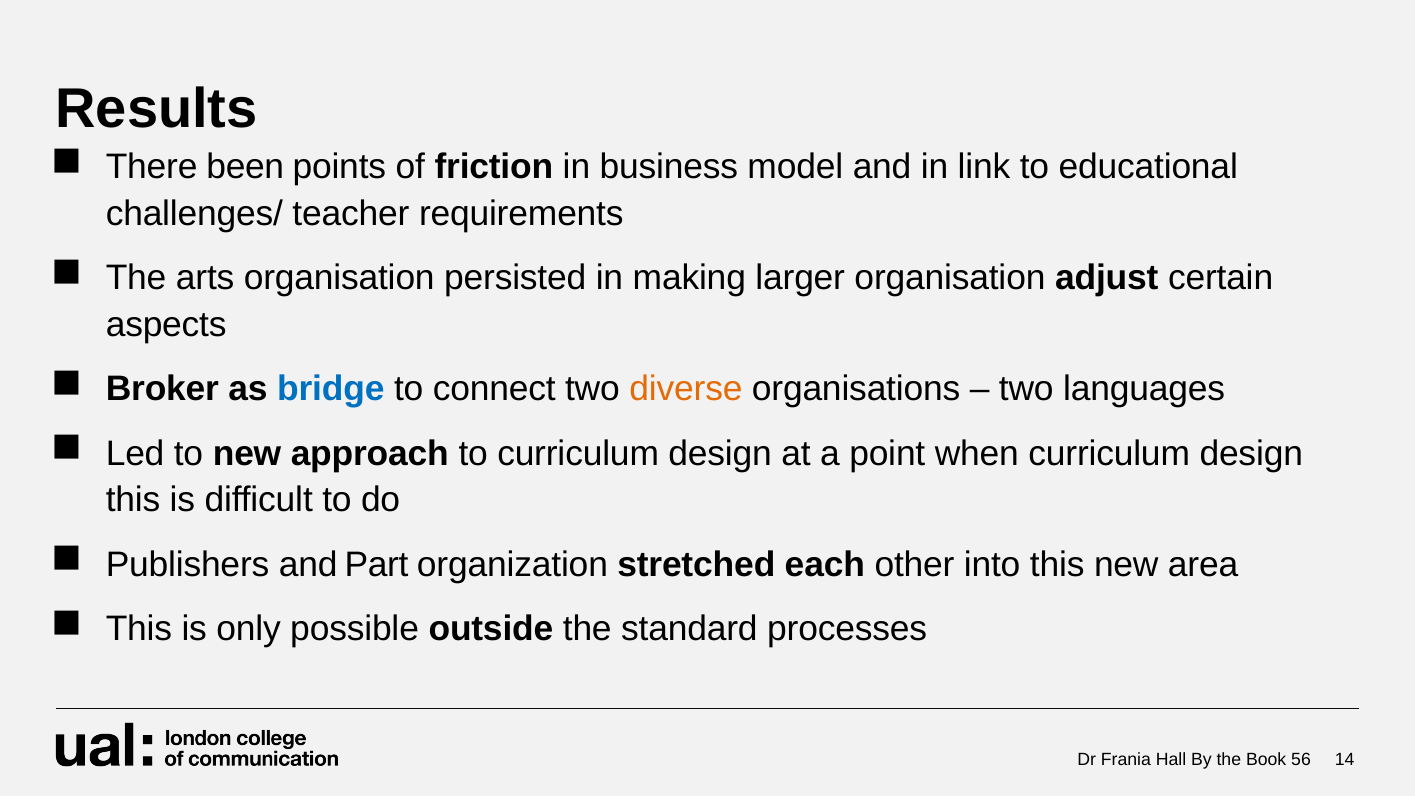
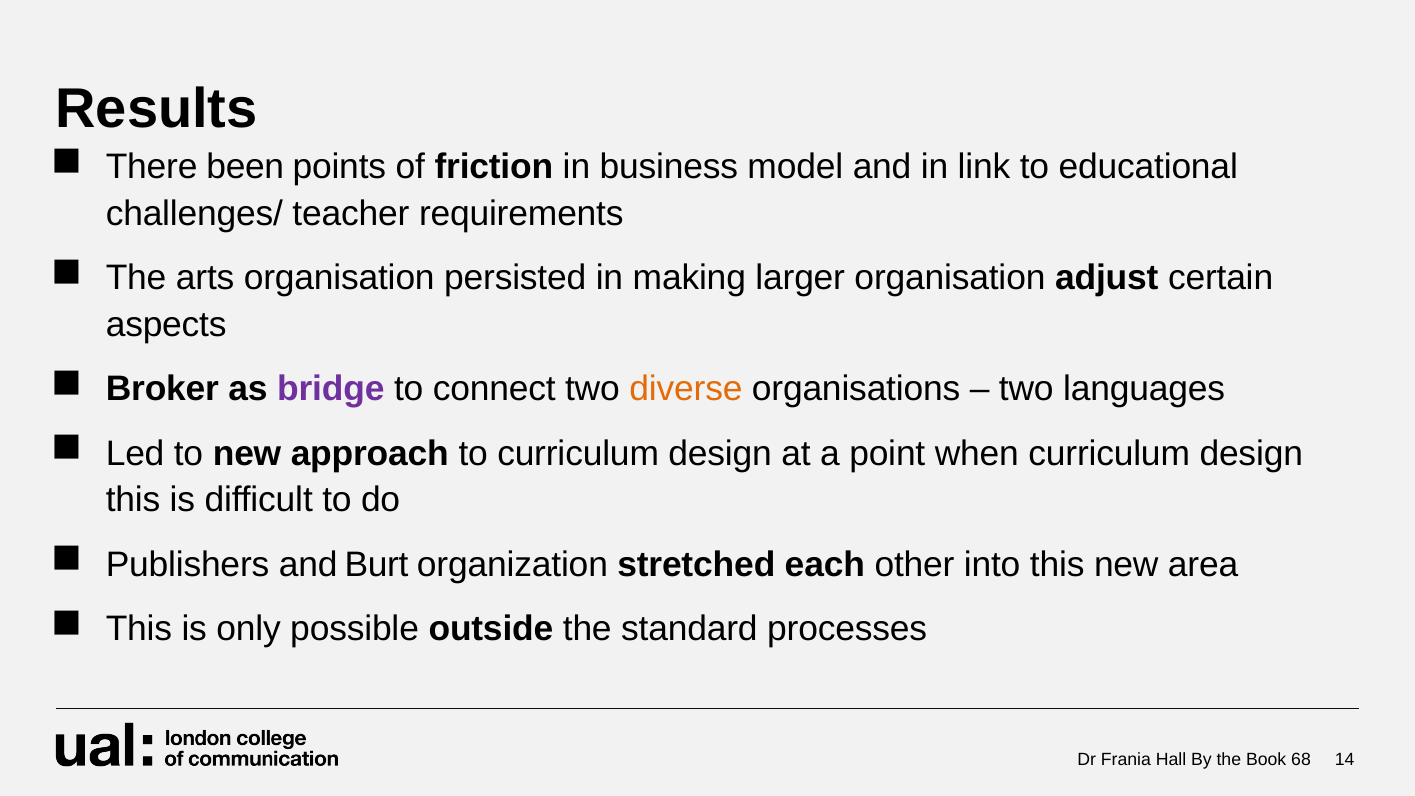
bridge colour: blue -> purple
Part: Part -> Burt
56: 56 -> 68
